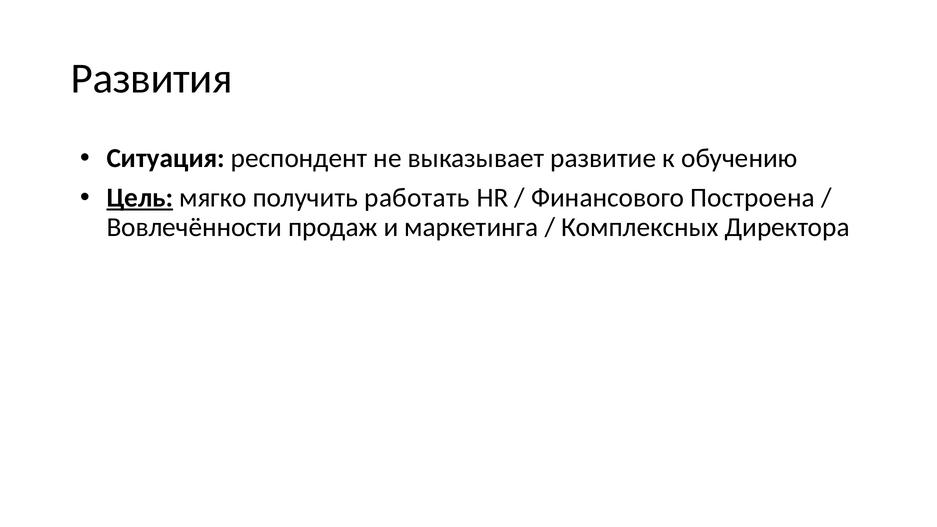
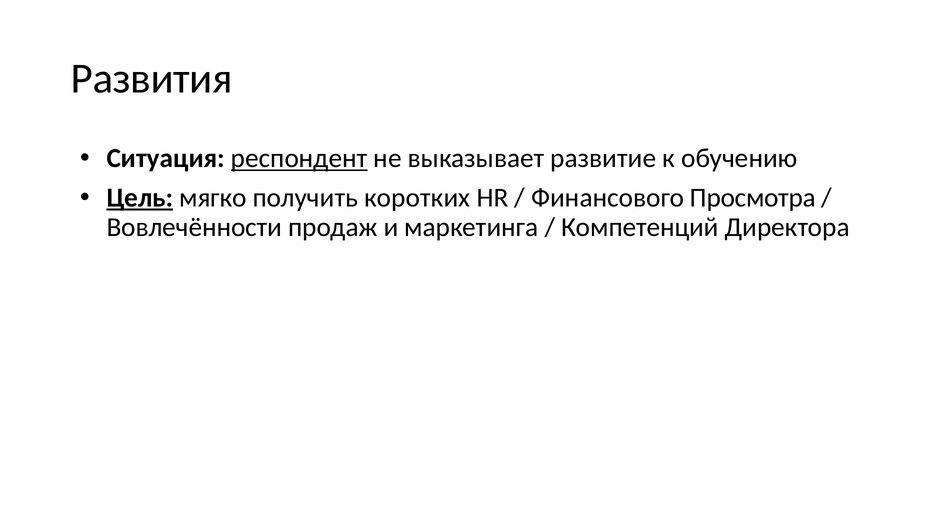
респондент underline: none -> present
работать: работать -> коротких
Построена: Построена -> Просмотра
Комплексных: Комплексных -> Компетенций
